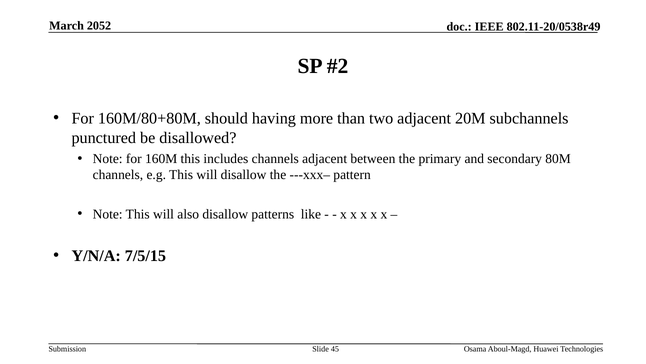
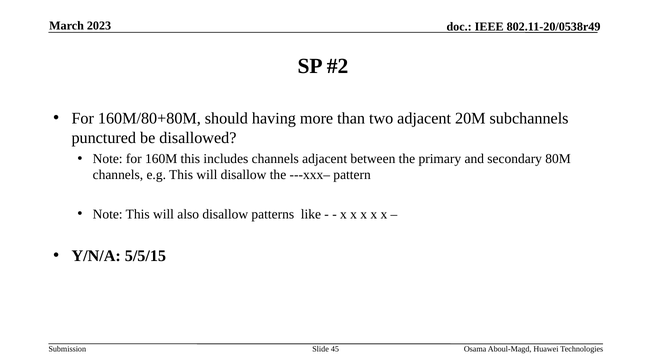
2052: 2052 -> 2023
7/5/15: 7/5/15 -> 5/5/15
